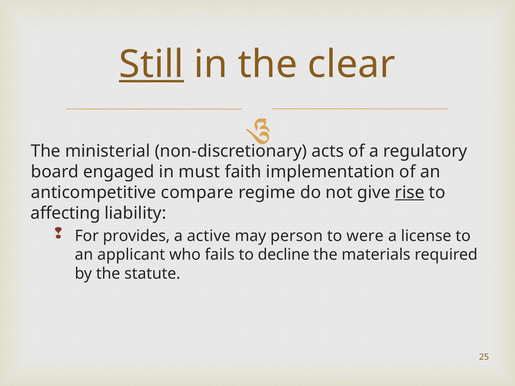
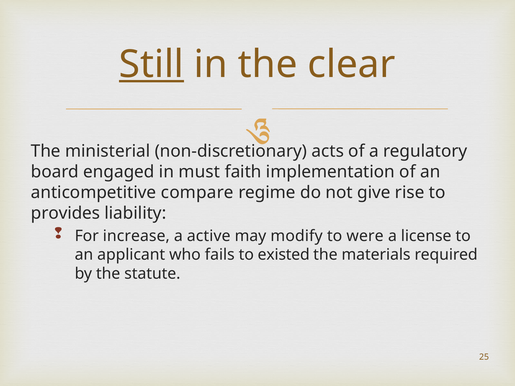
rise underline: present -> none
affecting: affecting -> provides
provides: provides -> increase
person: person -> modify
decline: decline -> existed
